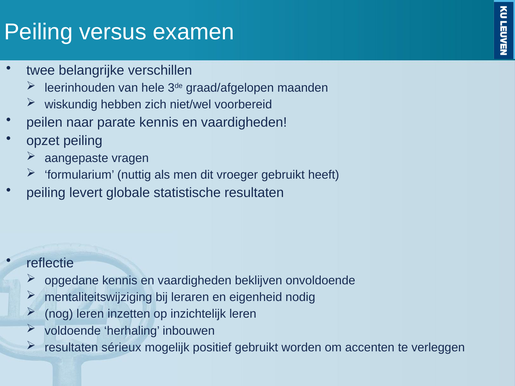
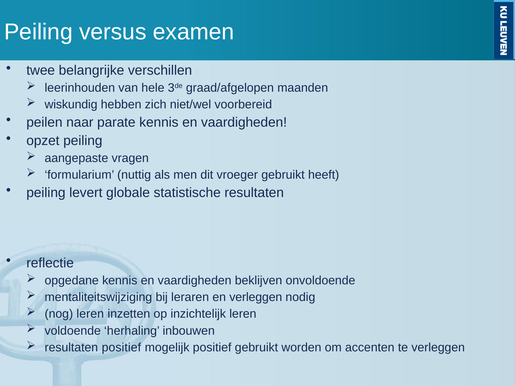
en eigenheid: eigenheid -> verleggen
resultaten sérieux: sérieux -> positief
